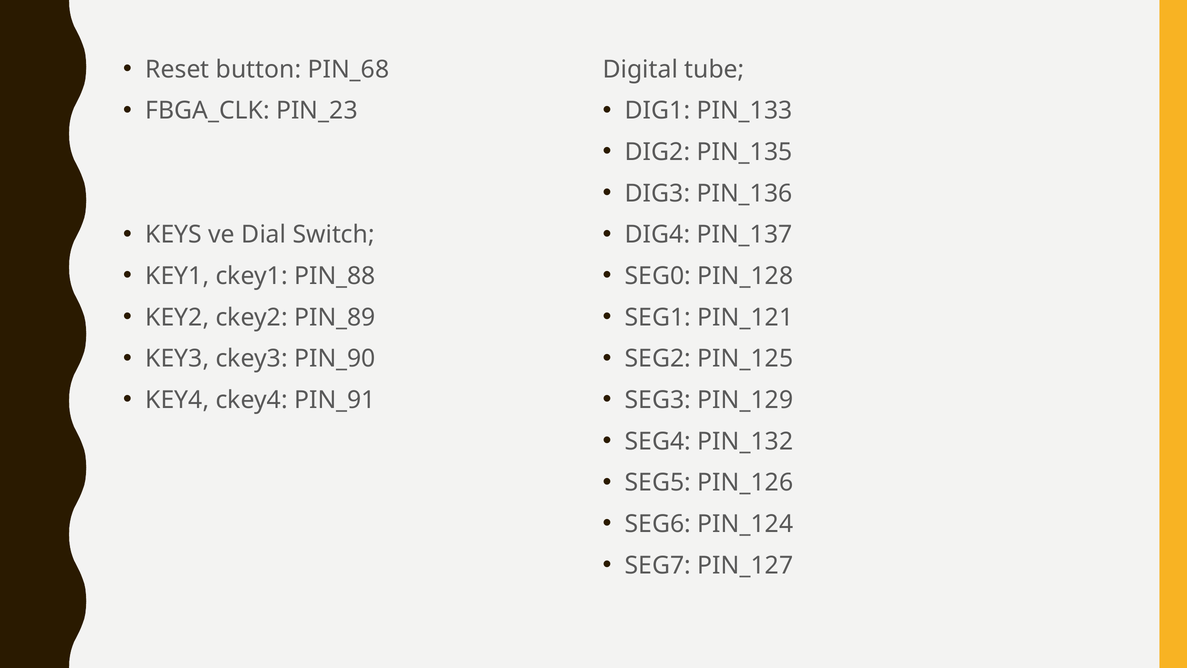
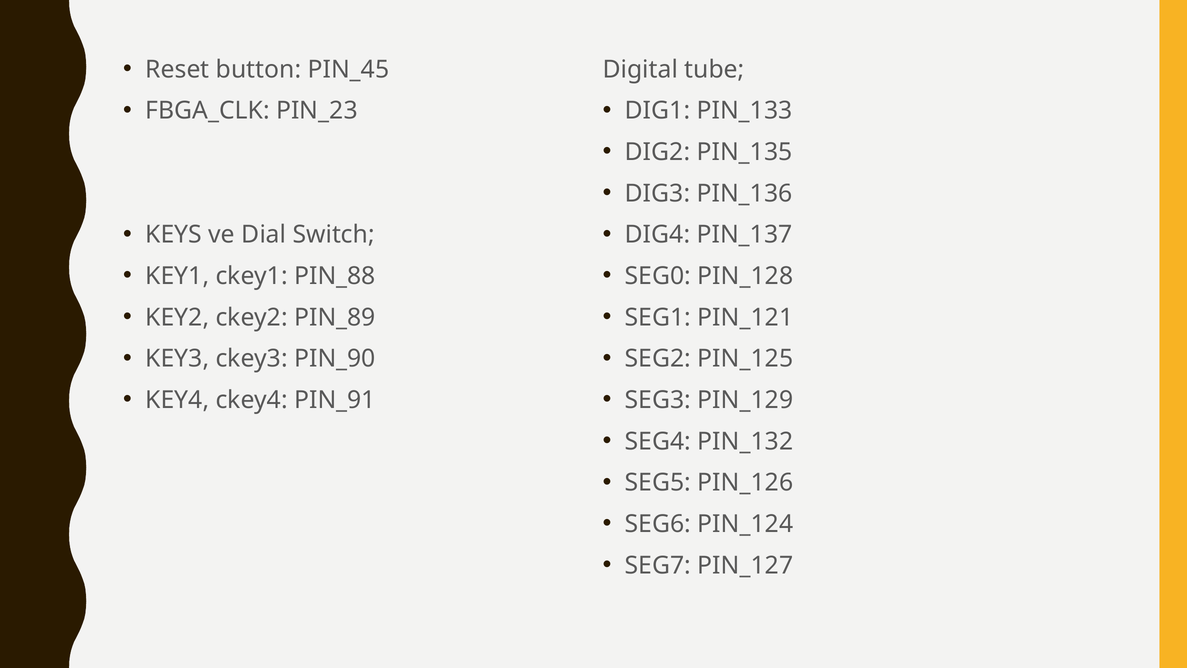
PIN_68: PIN_68 -> PIN_45
